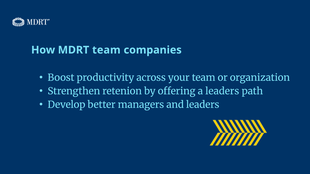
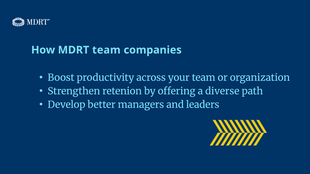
a leaders: leaders -> diverse
